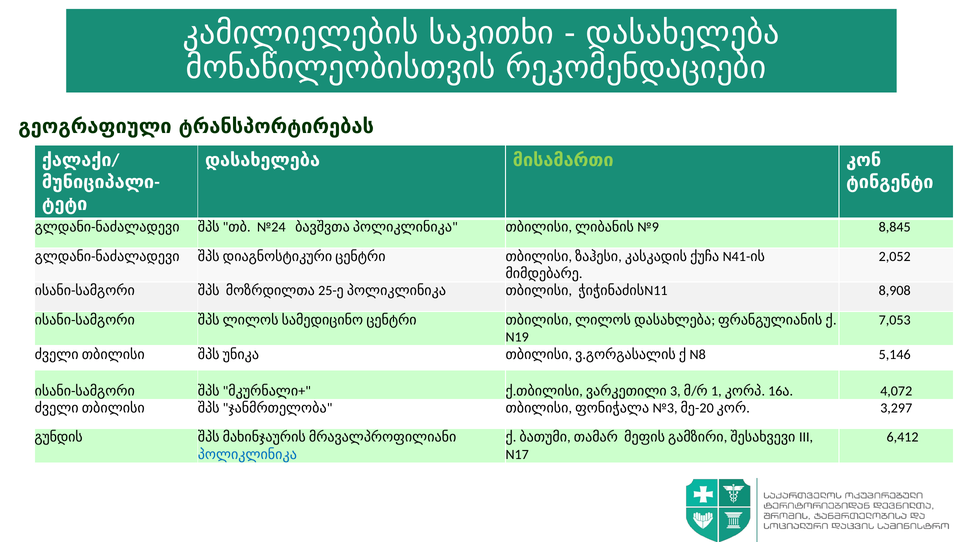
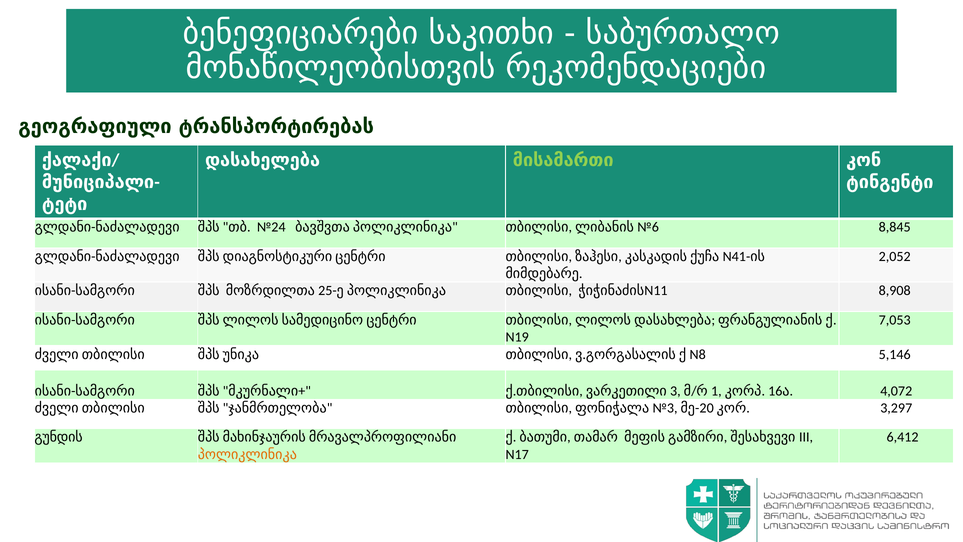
კამილიელების: კამილიელების -> ბენეფიციარები
დასახელება at (683, 33): დასახელება -> საბურთალო
№9: №9 -> №6
პოლიკლინიკა colour: blue -> orange
